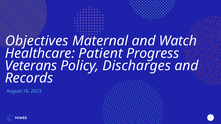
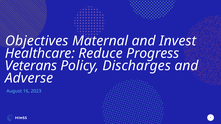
Watch: Watch -> Invest
Patient: Patient -> Reduce
Records: Records -> Adverse
